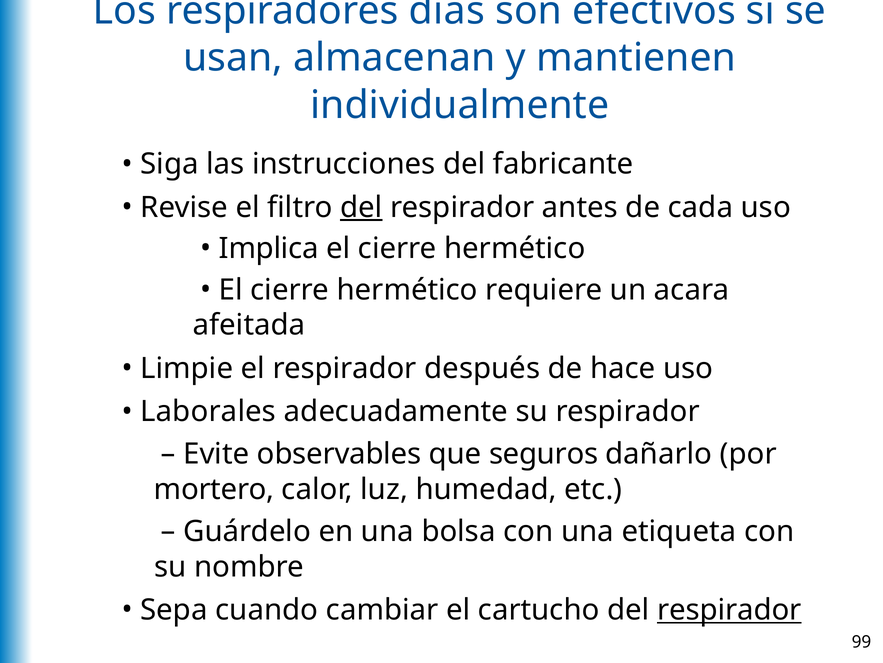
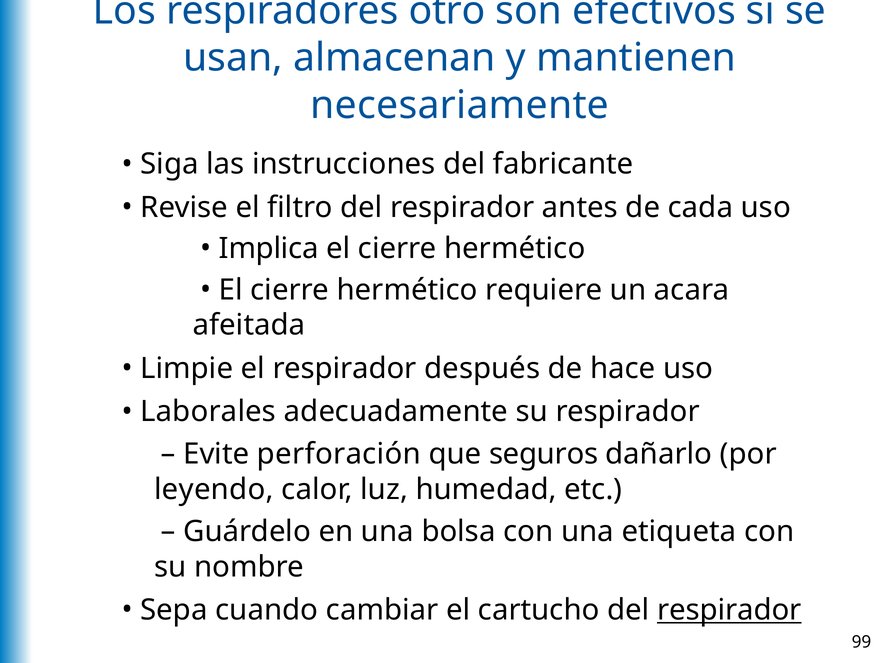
días: días -> otro
individualmente: individualmente -> necesariamente
del at (361, 207) underline: present -> none
observables: observables -> perforación
mortero: mortero -> leyendo
